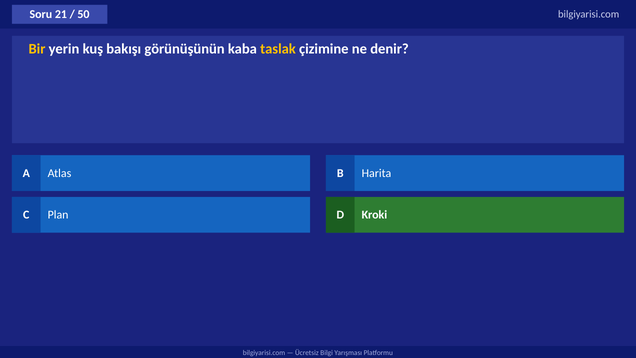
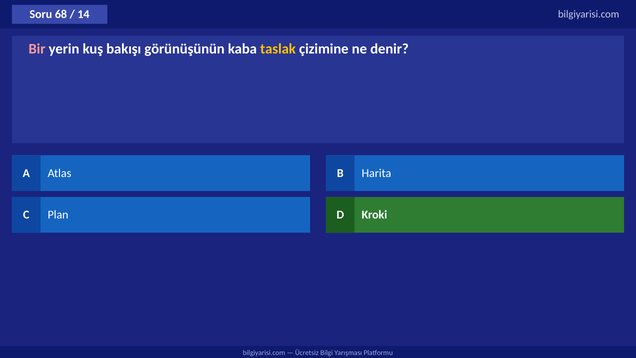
21: 21 -> 68
50: 50 -> 14
Bir colour: yellow -> pink
